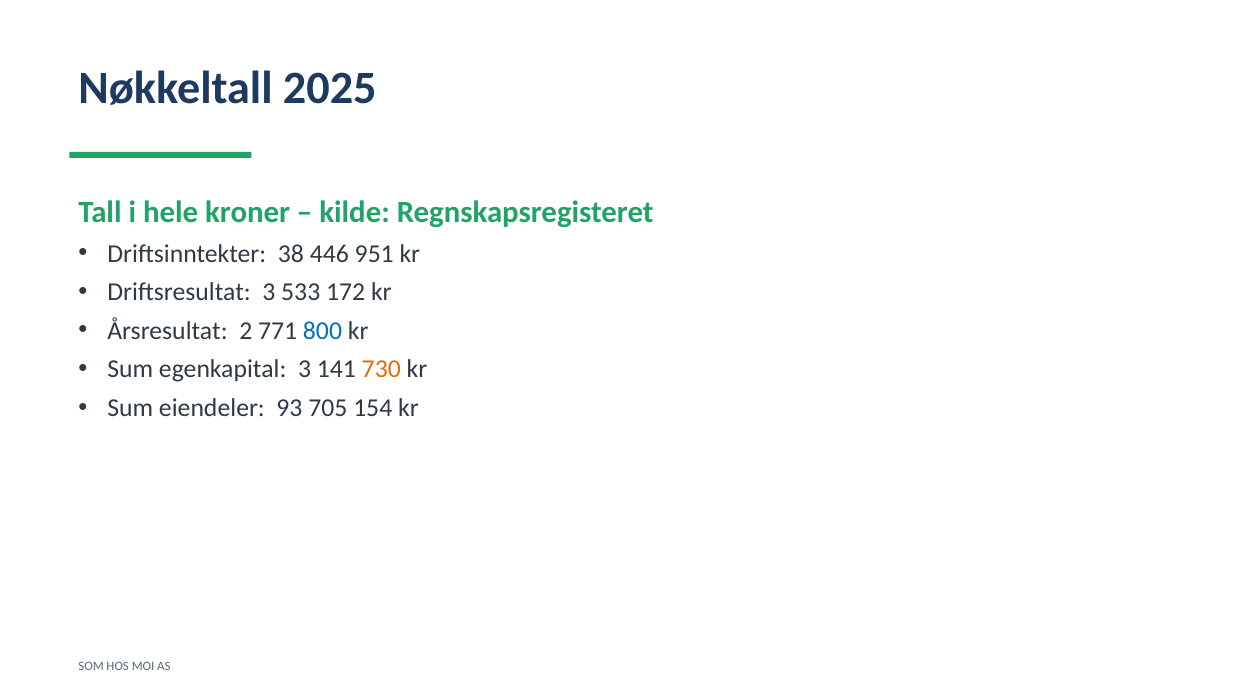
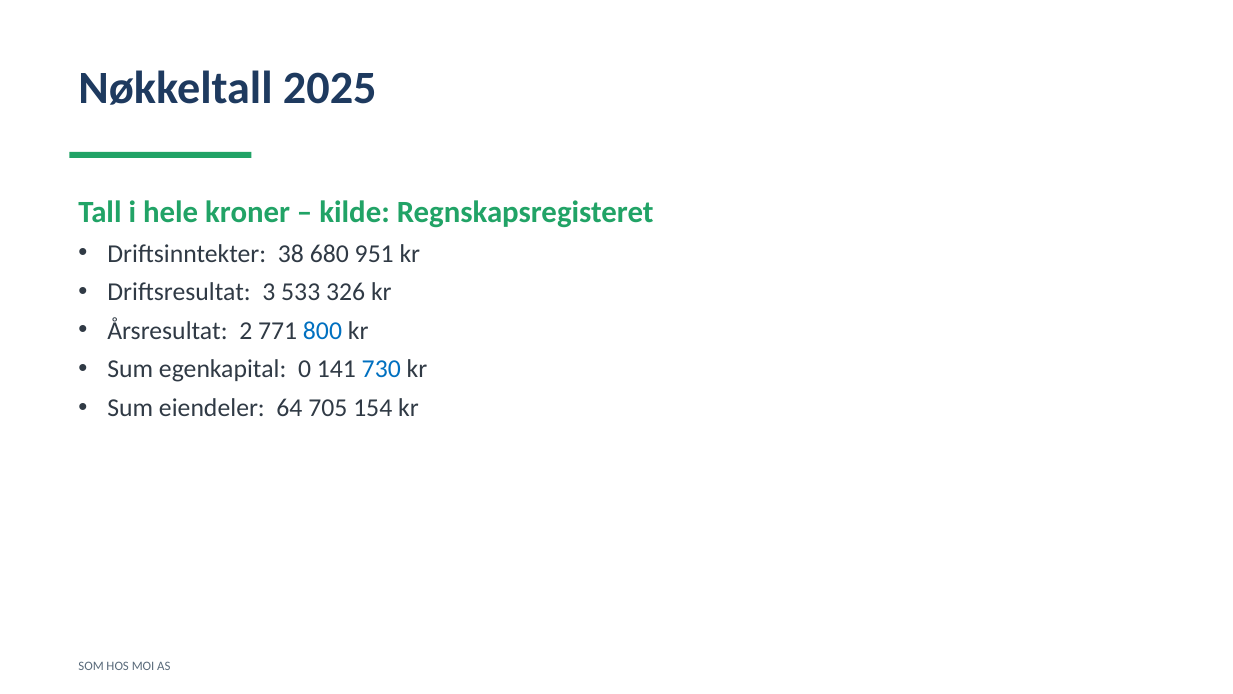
446: 446 -> 680
172: 172 -> 326
egenkapital 3: 3 -> 0
730 colour: orange -> blue
93: 93 -> 64
